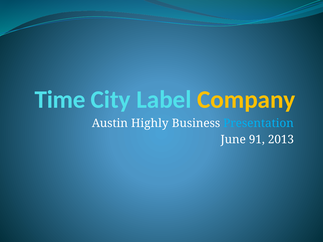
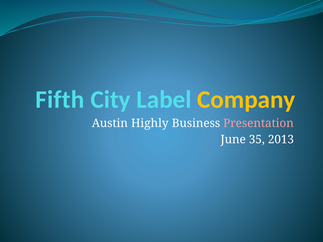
Time: Time -> Fifth
Presentation colour: light blue -> pink
91: 91 -> 35
